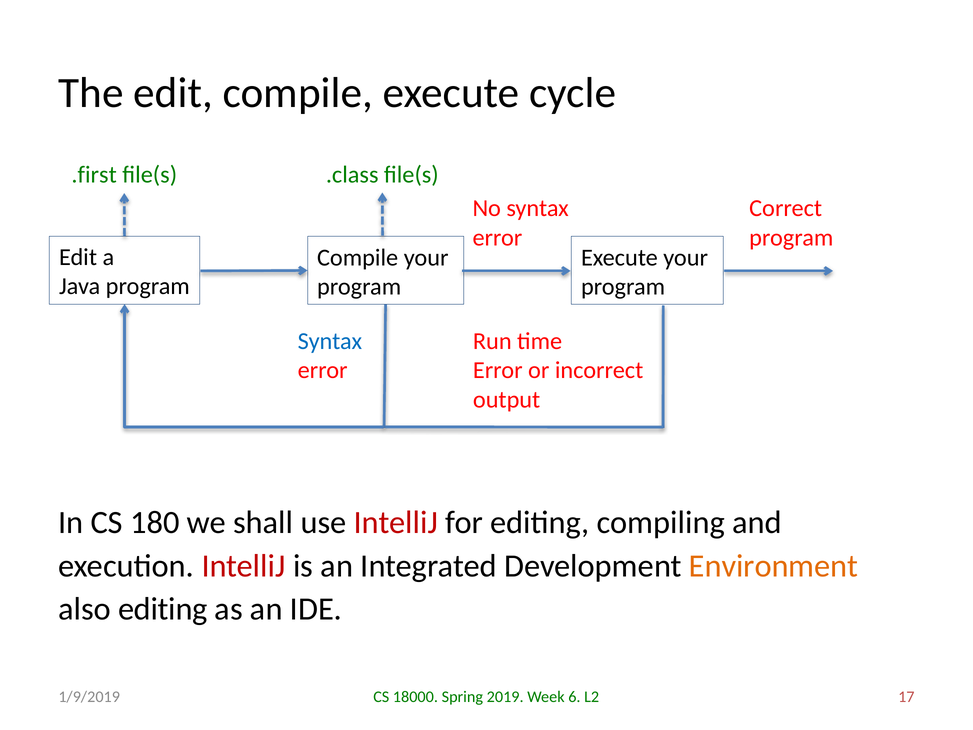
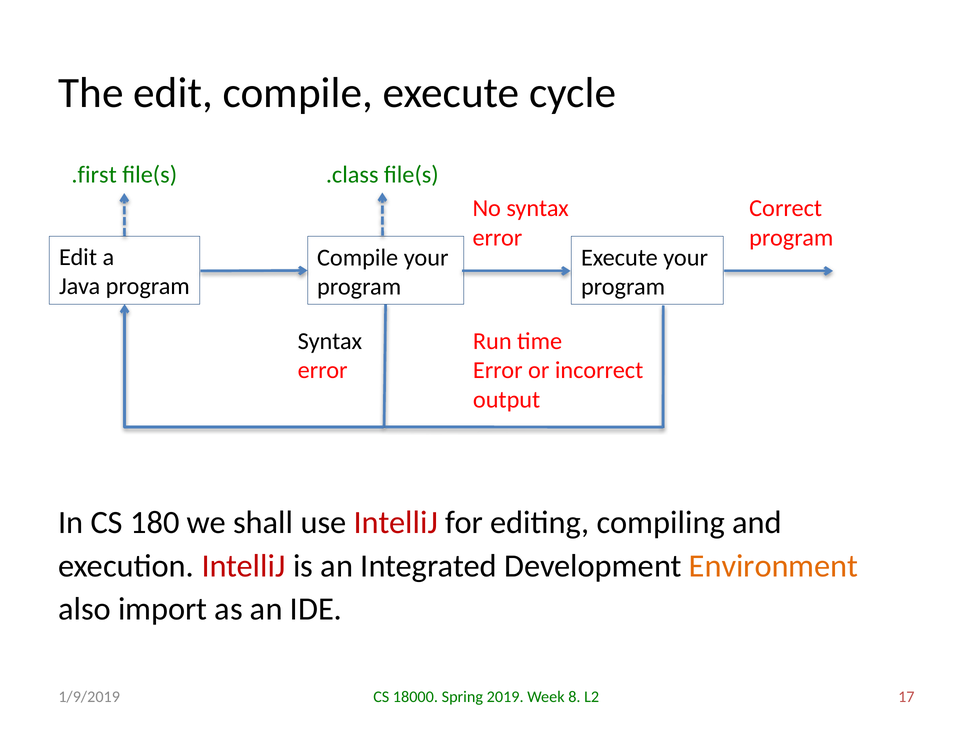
Syntax at (330, 341) colour: blue -> black
also editing: editing -> import
6: 6 -> 8
